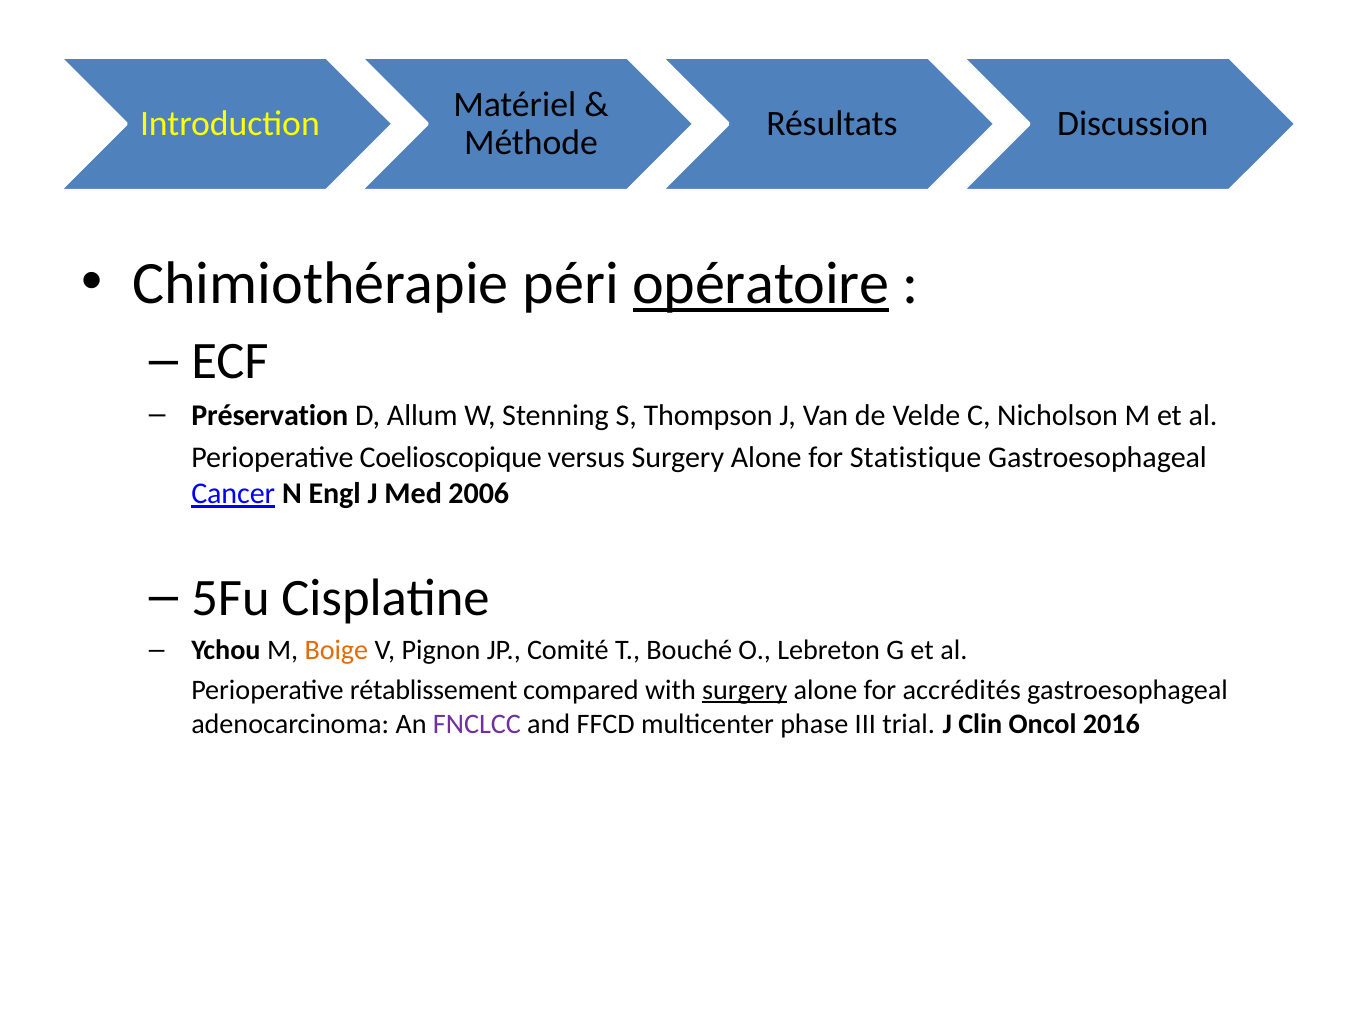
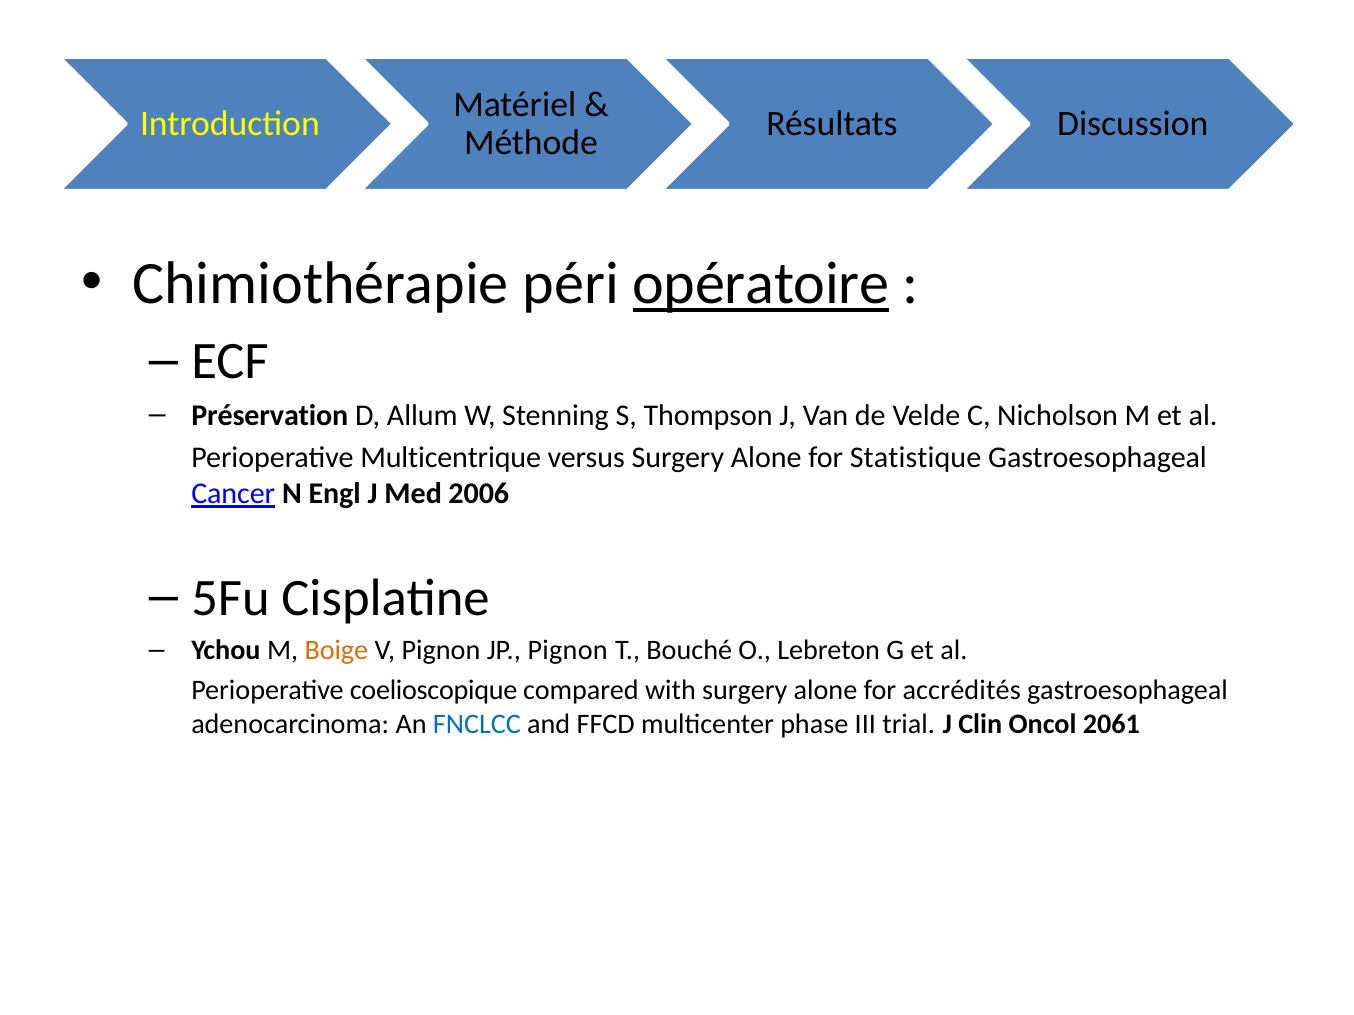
Coelioscopique: Coelioscopique -> Multicentrique
JP Comité: Comité -> Pignon
rétablissement: rétablissement -> coelioscopique
surgery at (745, 690) underline: present -> none
FNCLCC colour: purple -> blue
2016: 2016 -> 2061
